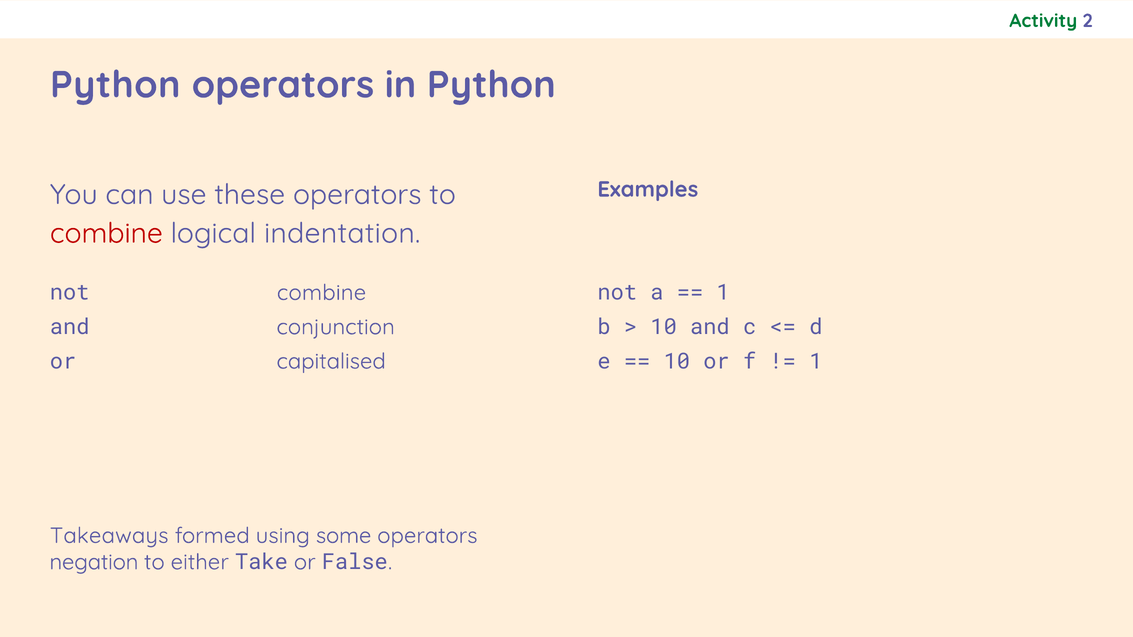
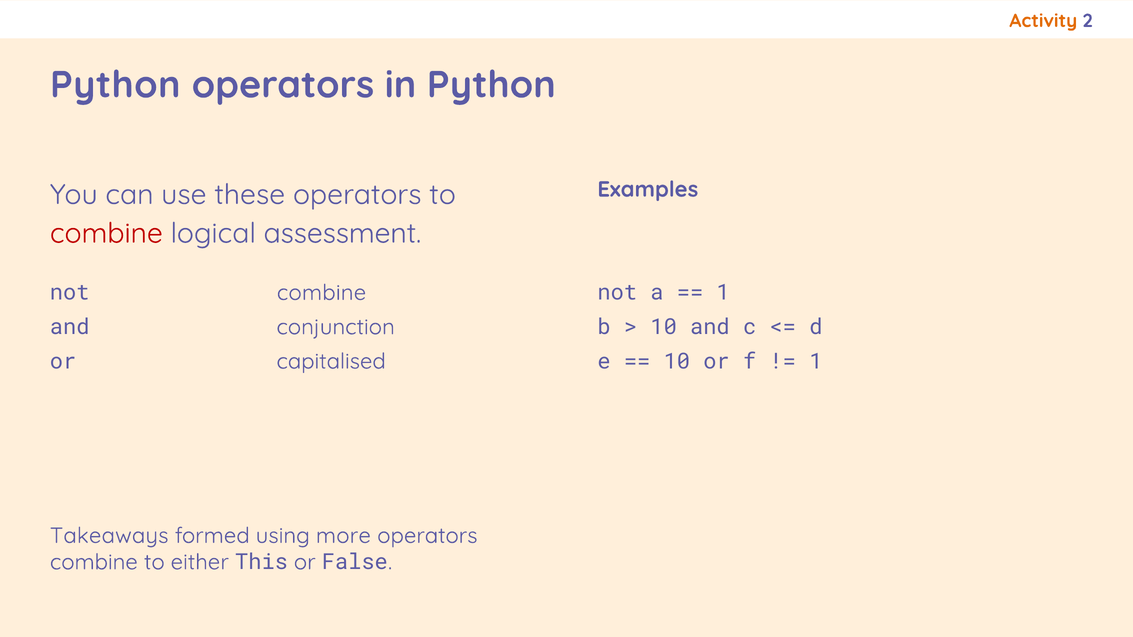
Activity colour: green -> orange
indentation: indentation -> assessment
some: some -> more
negation at (94, 562): negation -> combine
Take: Take -> This
